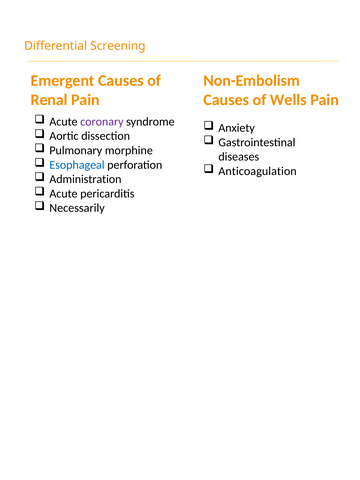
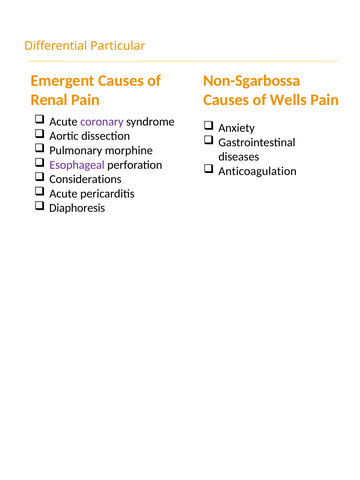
Screening: Screening -> Particular
Non-Embolism: Non-Embolism -> Non-Sgarbossa
Esophageal colour: blue -> purple
Administration: Administration -> Considerations
Necessarily: Necessarily -> Diaphoresis
